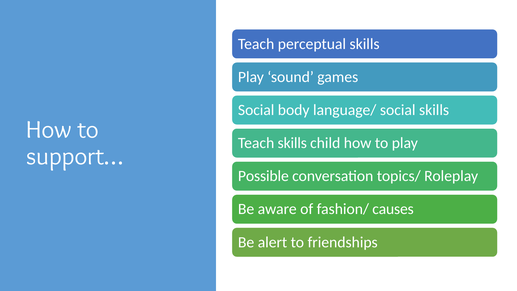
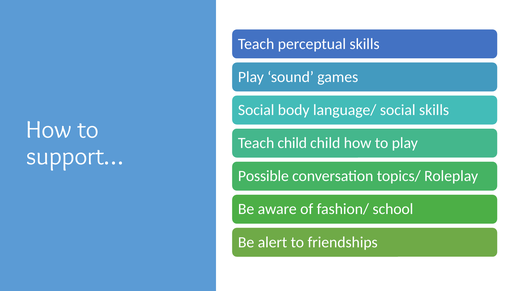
Teach skills: skills -> child
causes: causes -> school
